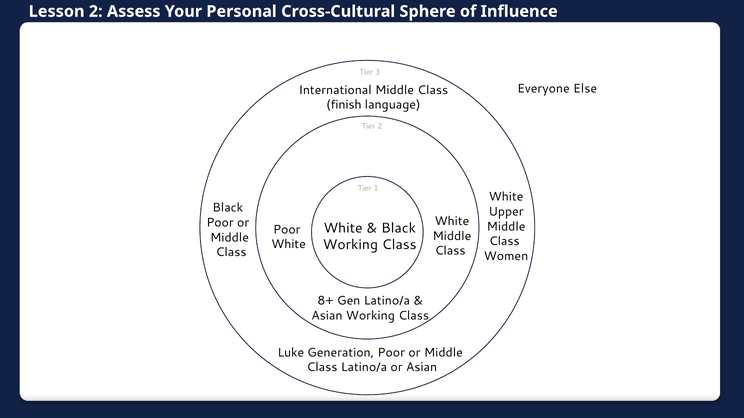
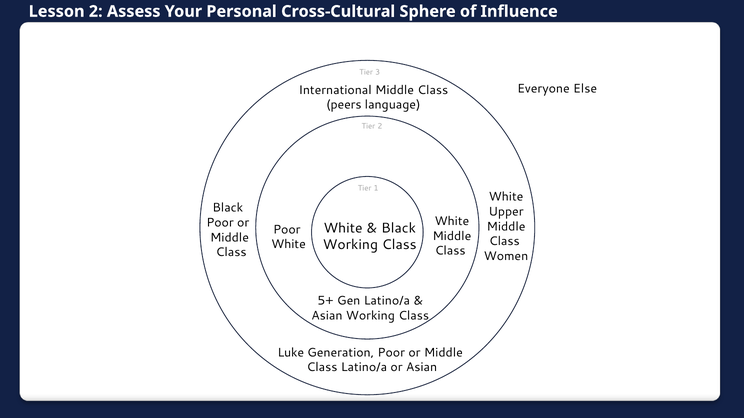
finish: finish -> peers
8+: 8+ -> 5+
